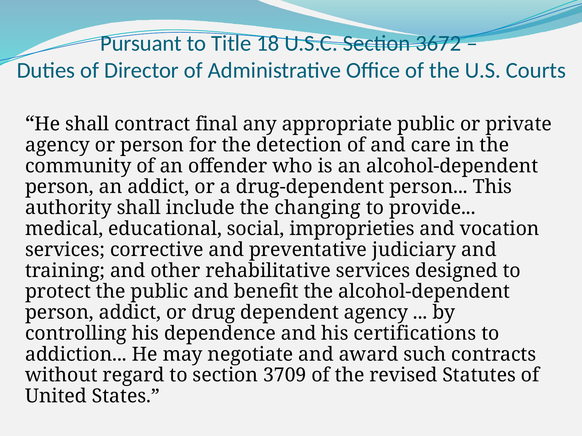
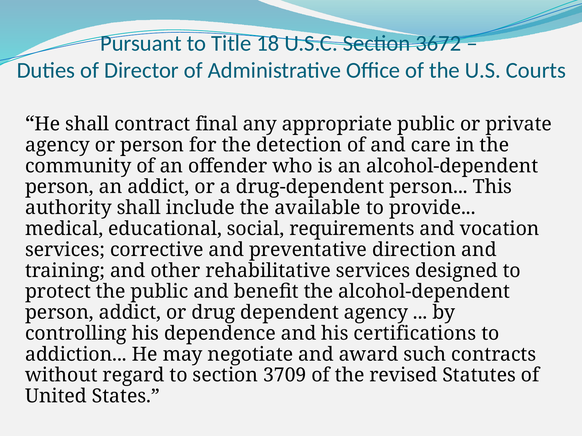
changing: changing -> available
improprieties: improprieties -> requirements
judiciary: judiciary -> direction
